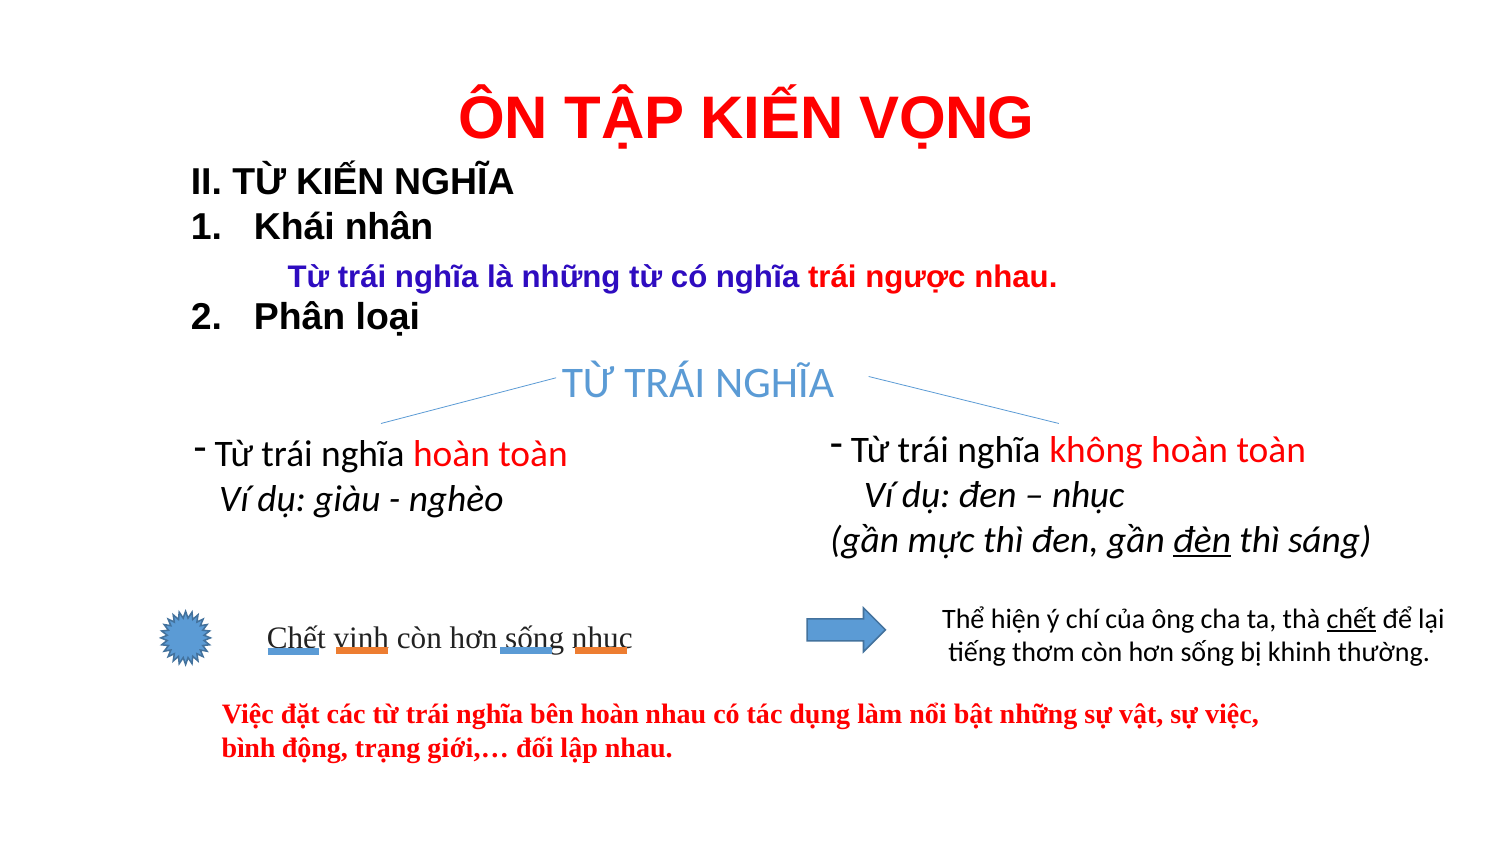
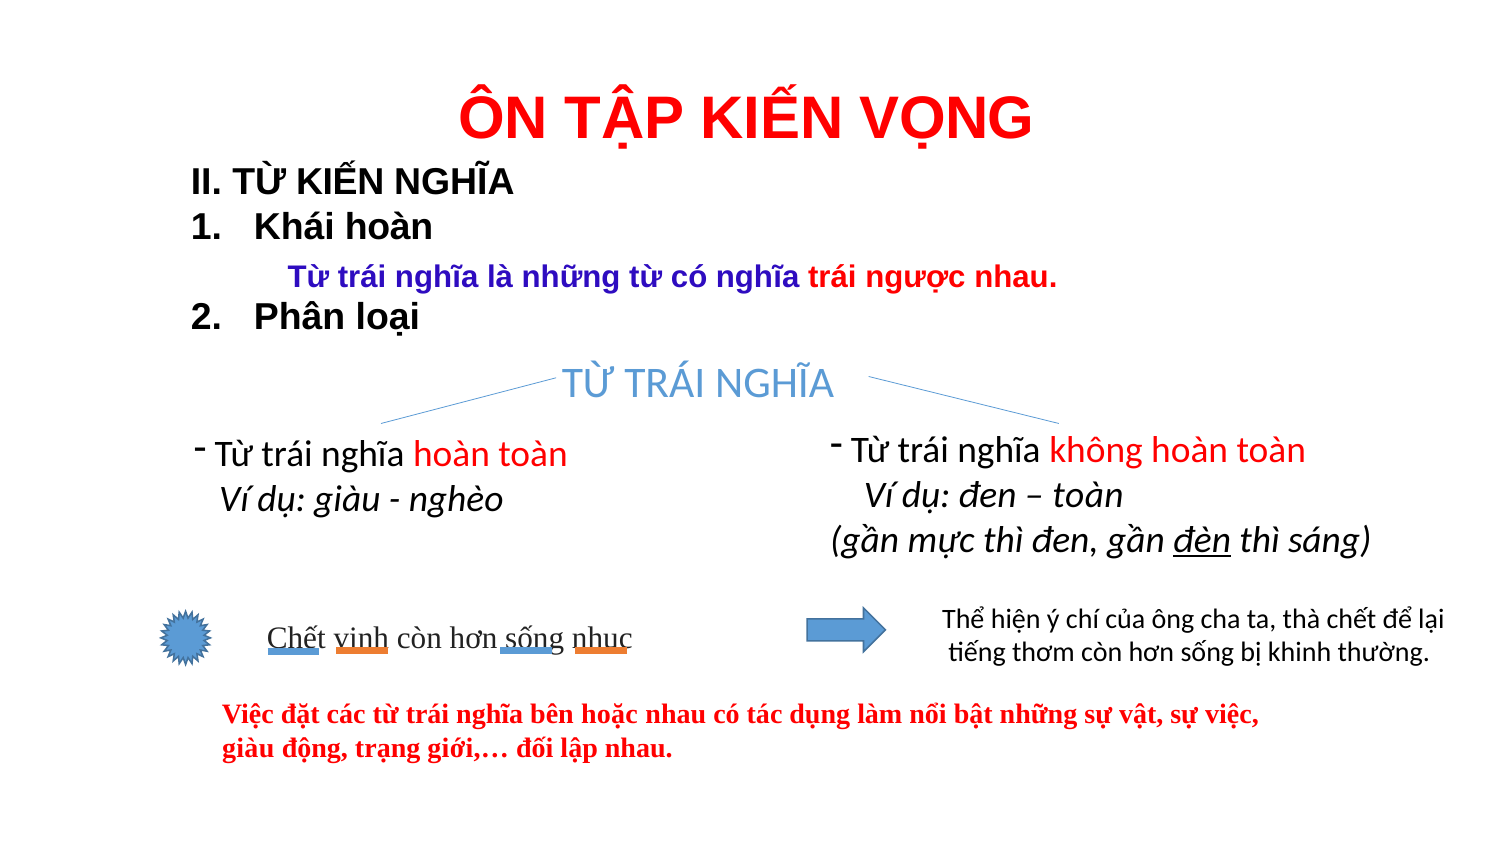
Khái nhân: nhân -> hoàn
nhục at (1088, 495): nhục -> toàn
chết at (1351, 618) underline: present -> none
bên hoàn: hoàn -> hoặc
bình at (249, 748): bình -> giàu
